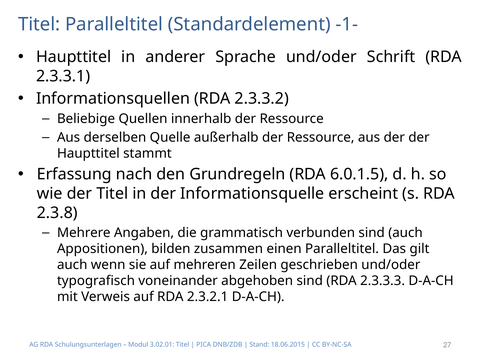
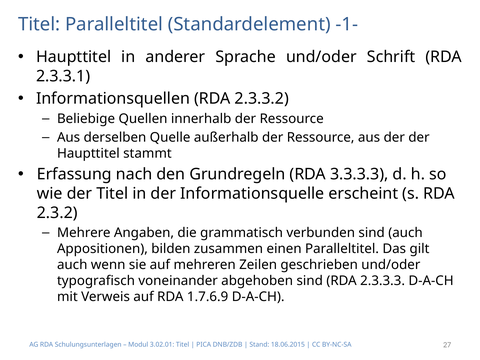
6.0.1.5: 6.0.1.5 -> 3.3.3.3
2.3.8: 2.3.8 -> 2.3.2
2.3.2.1: 2.3.2.1 -> 1.7.6.9
